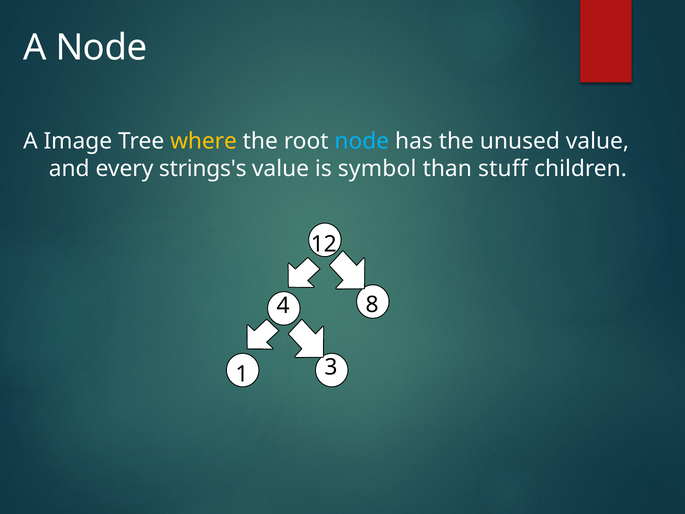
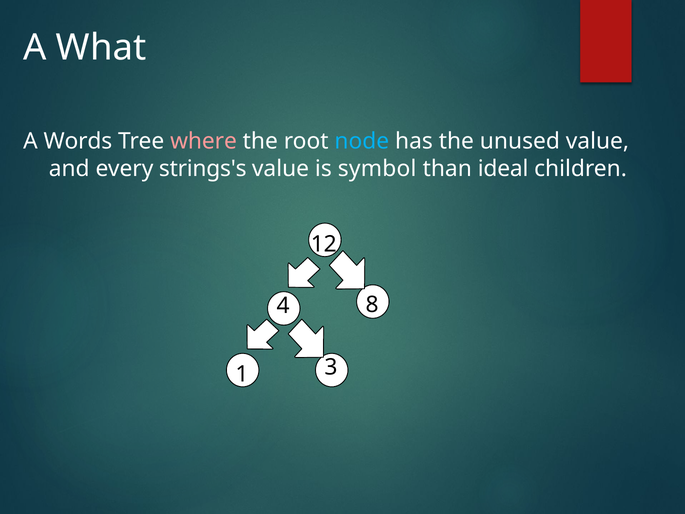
A Node: Node -> What
Image: Image -> Words
where colour: yellow -> pink
stuff: stuff -> ideal
